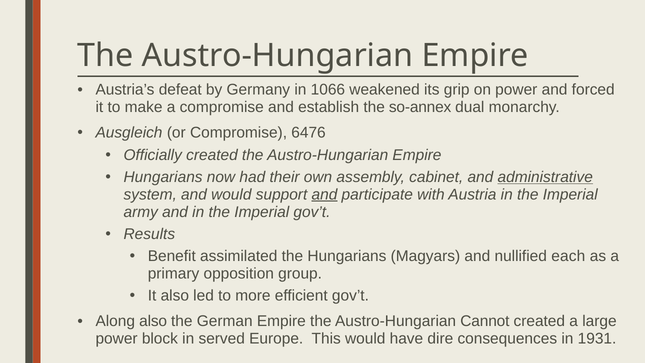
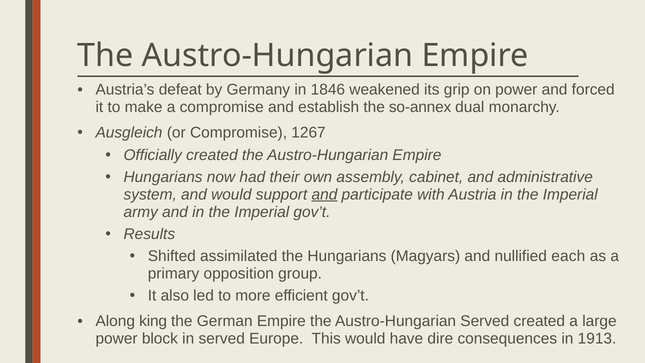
1066: 1066 -> 1846
6476: 6476 -> 1267
administrative underline: present -> none
Benefit: Benefit -> Shifted
Along also: also -> king
Austro-Hungarian Cannot: Cannot -> Served
1931: 1931 -> 1913
